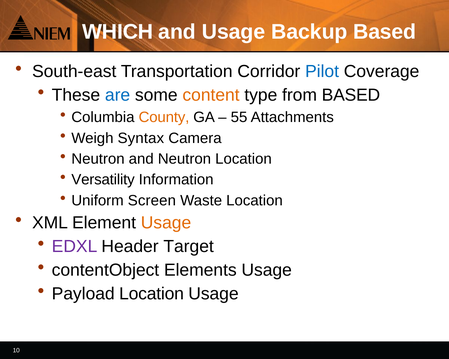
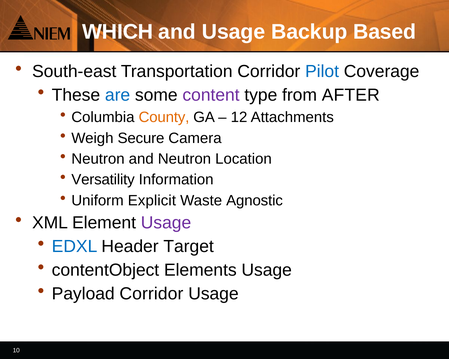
content colour: orange -> purple
from BASED: BASED -> AFTER
55: 55 -> 12
Syntax: Syntax -> Secure
Screen: Screen -> Explicit
Waste Location: Location -> Agnostic
Usage at (166, 223) colour: orange -> purple
EDXL colour: purple -> blue
Payload Location: Location -> Corridor
